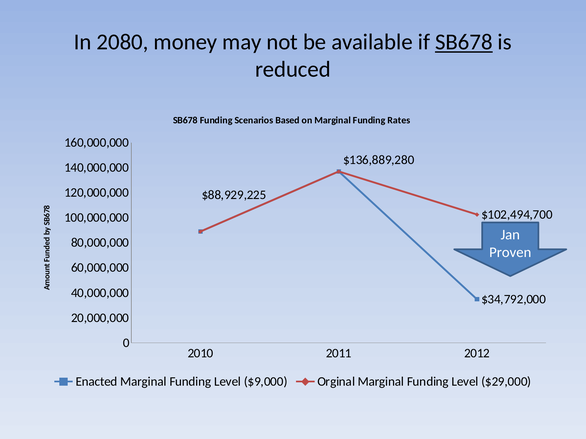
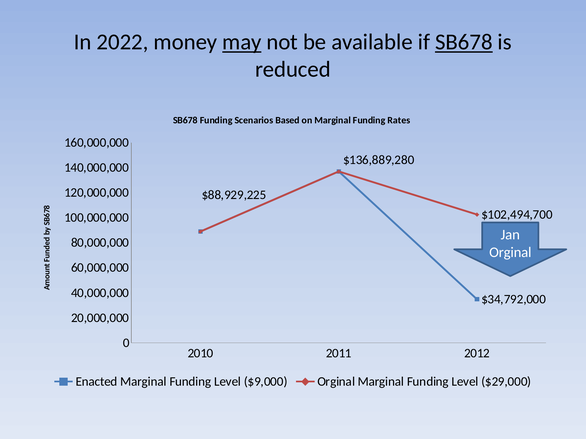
2080: 2080 -> 2022
may underline: none -> present
Proven at (510, 253): Proven -> Orginal
